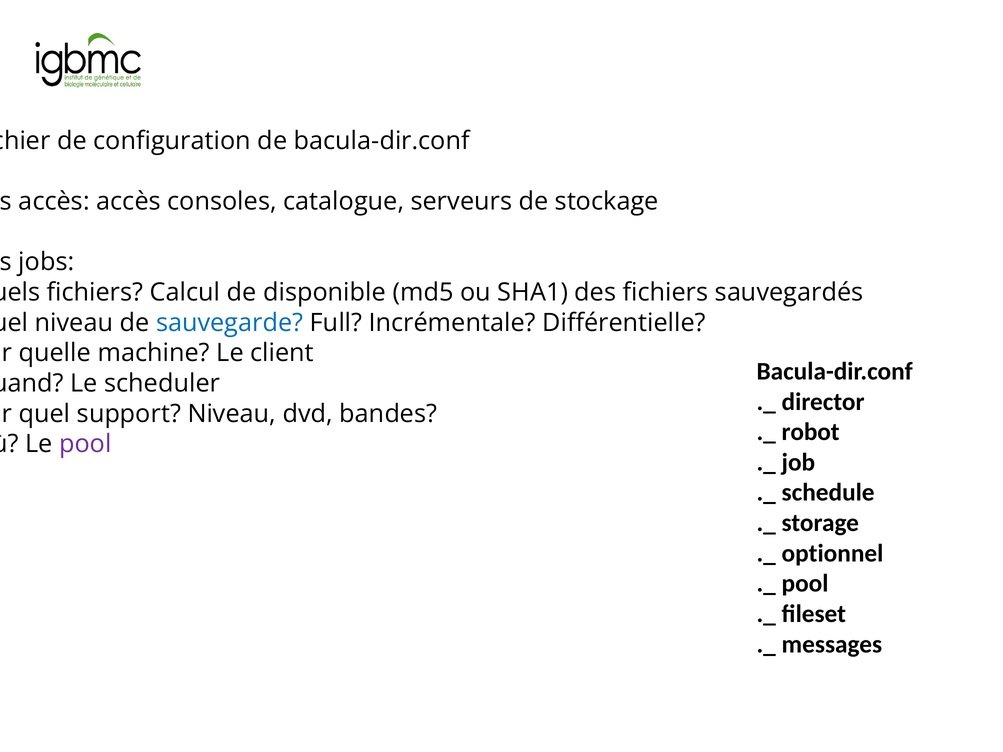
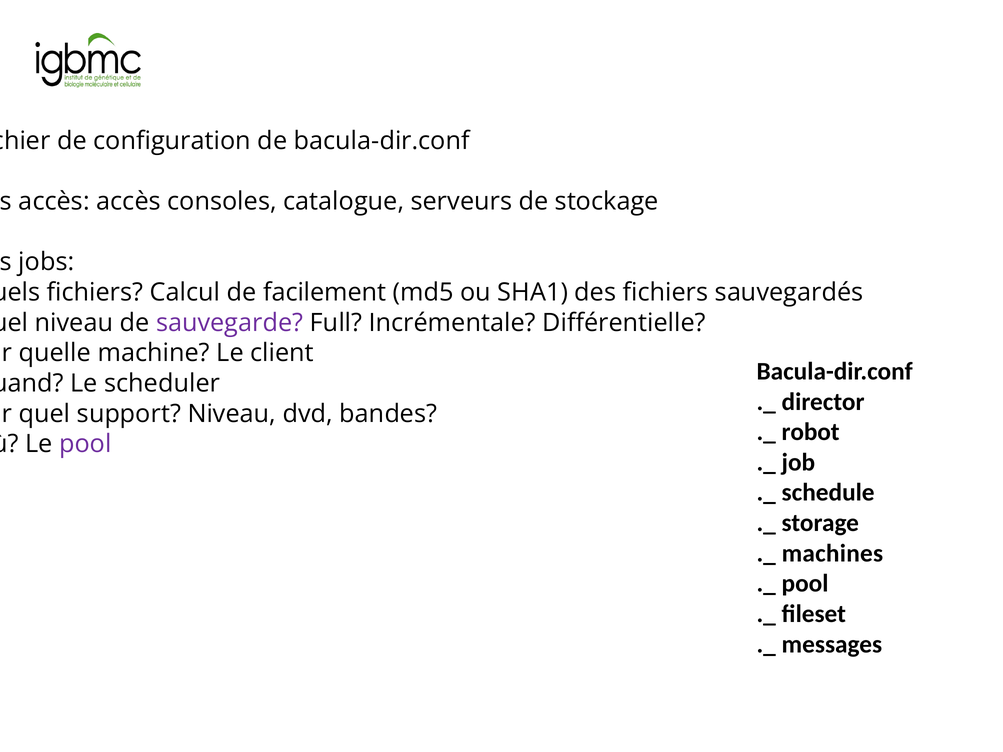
disponible: disponible -> facilement
sauvegarde colour: blue -> purple
optionnel: optionnel -> machines
